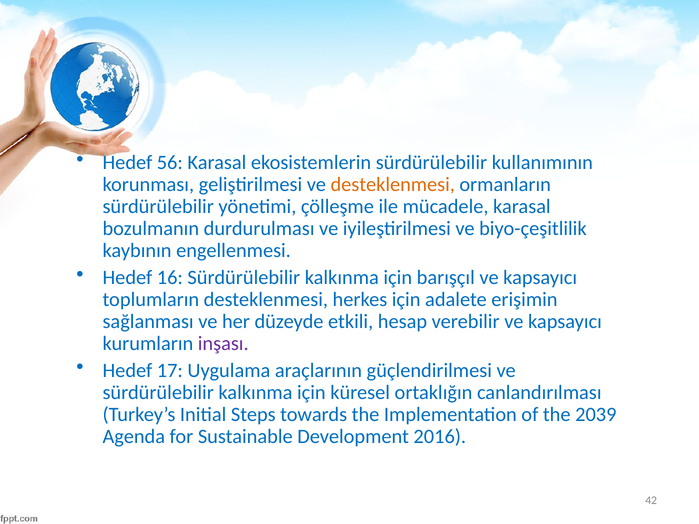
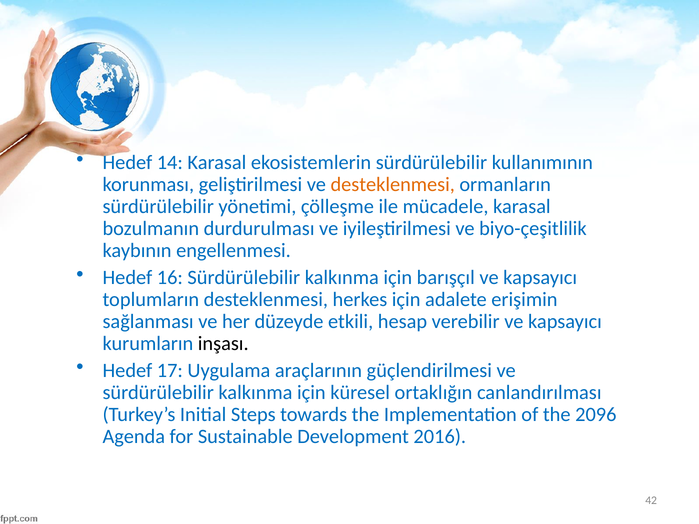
56: 56 -> 14
inşası colour: purple -> black
2039: 2039 -> 2096
